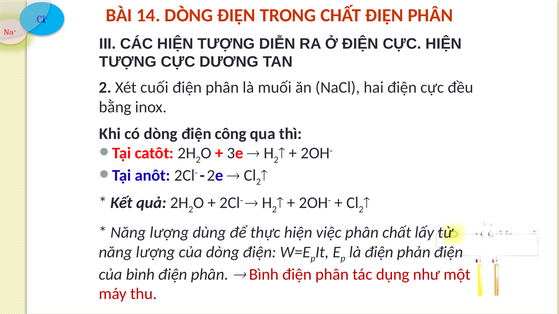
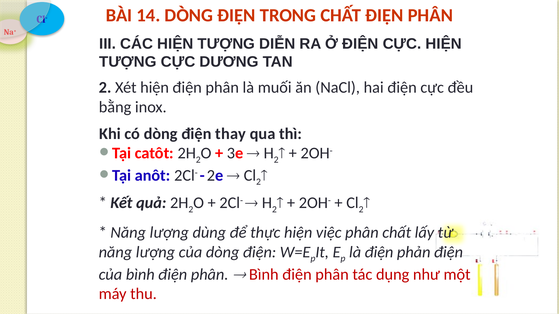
Xét cuối: cuối -> hiện
công: công -> thay
